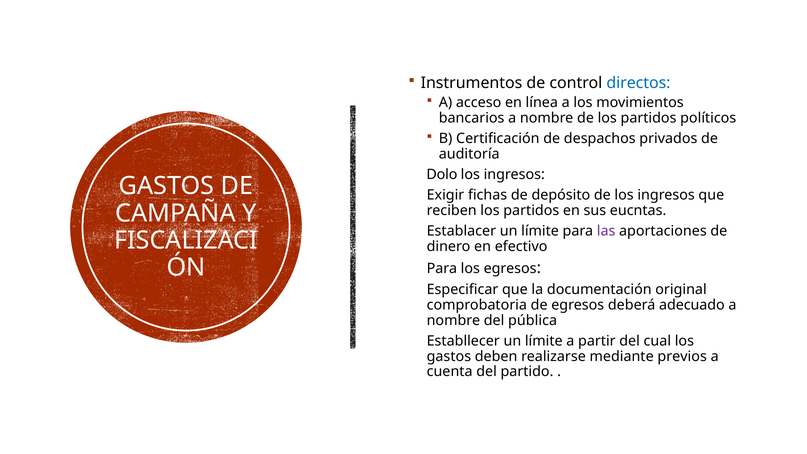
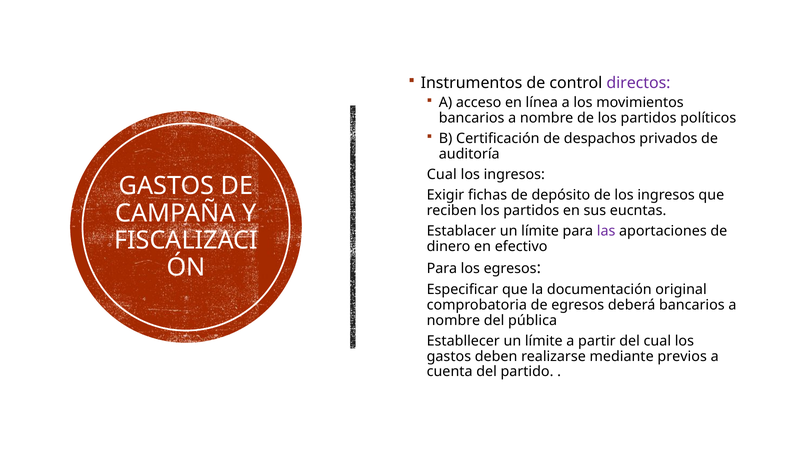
directos colour: blue -> purple
Dolo at (442, 175): Dolo -> Cual
deberá adecuado: adecuado -> bancarios
